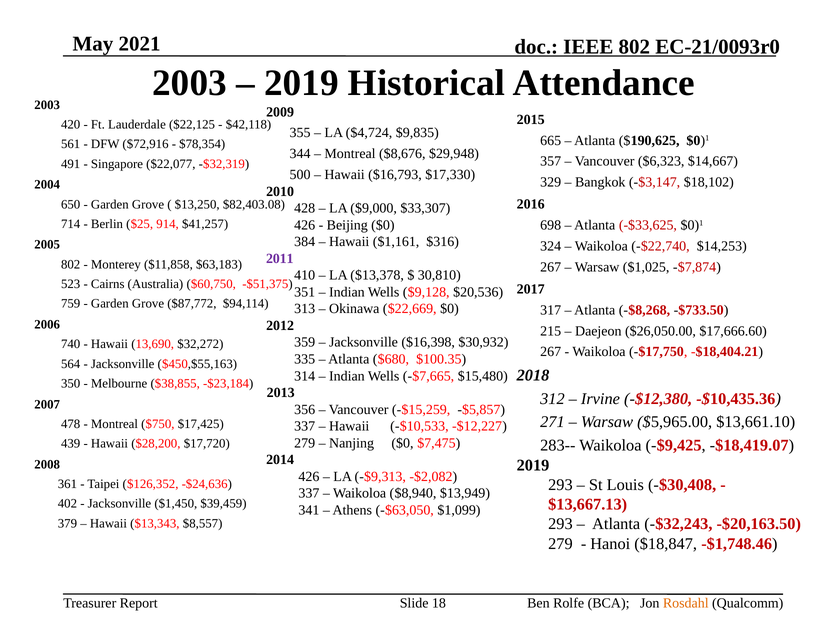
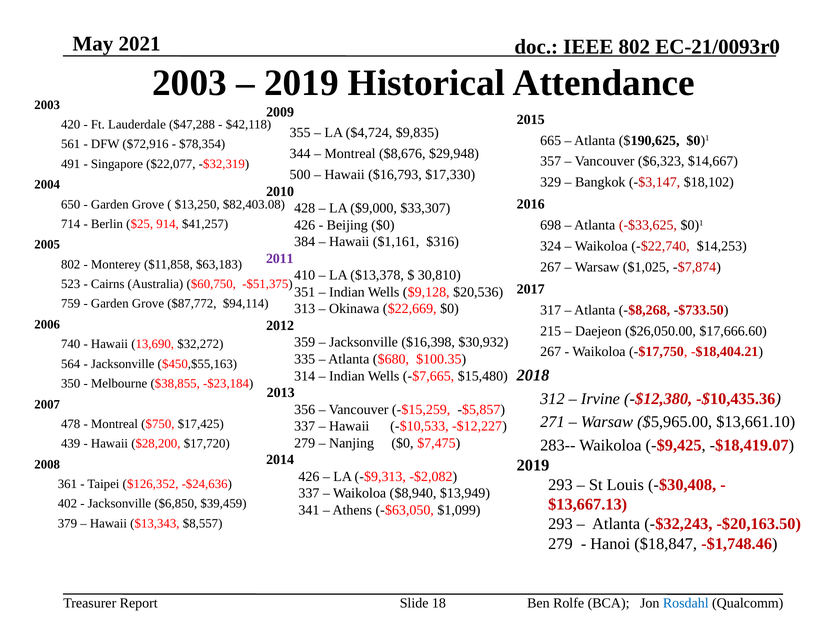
$22,125: $22,125 -> $47,288
$1,450: $1,450 -> $6,850
Rosdahl colour: orange -> blue
